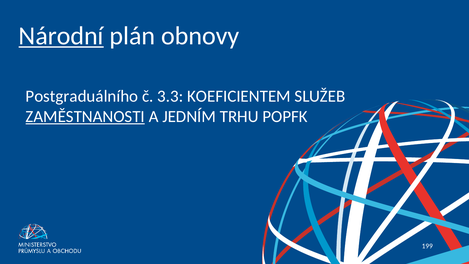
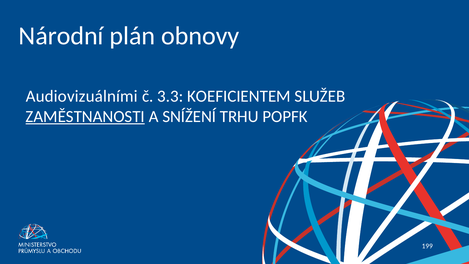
Národní underline: present -> none
Postgraduálního: Postgraduálního -> Audiovizuálními
JEDNÍM: JEDNÍM -> SNÍŽENÍ
